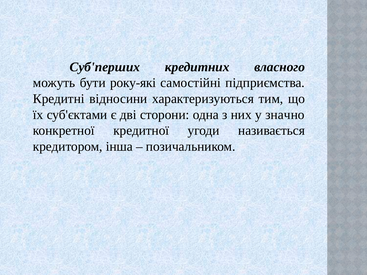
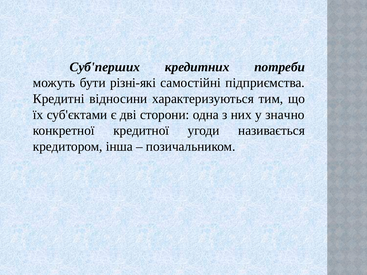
власного: власного -> потреби
року-які: року-які -> різні-які
